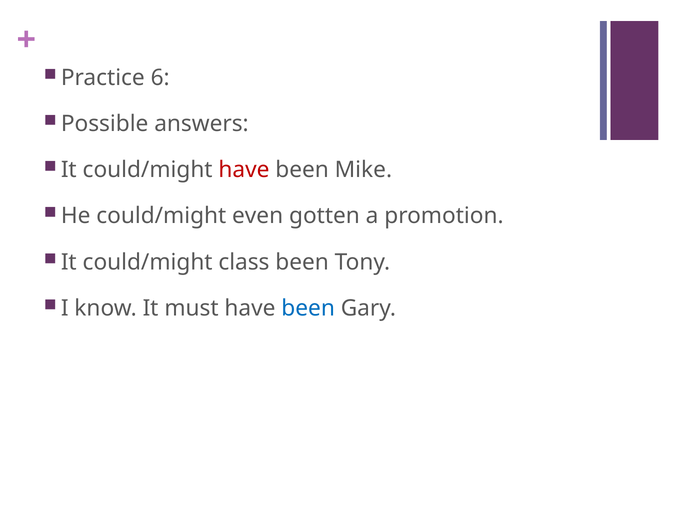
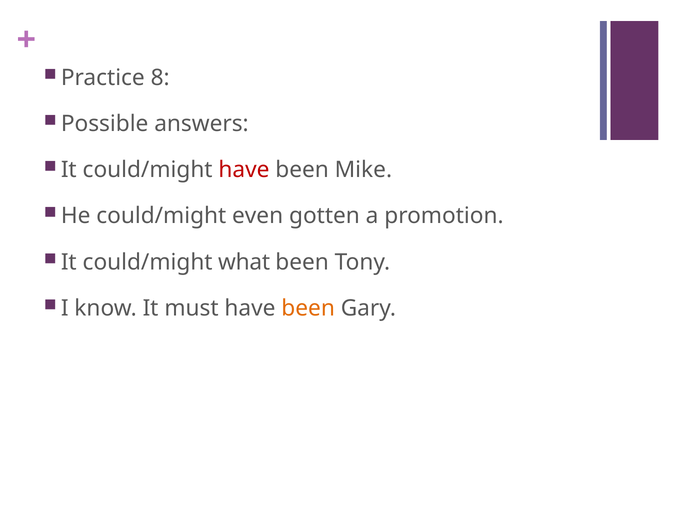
6: 6 -> 8
class: class -> what
been at (308, 308) colour: blue -> orange
